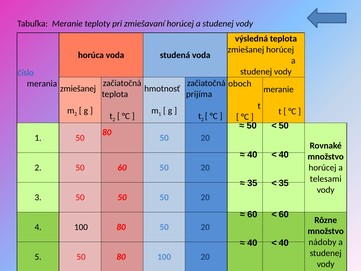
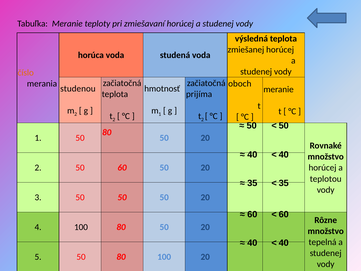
číslo colour: blue -> orange
zmiešanej at (78, 89): zmiešanej -> studenou
telesami: telesami -> teplotou
nádoby: nádoby -> tepelná
